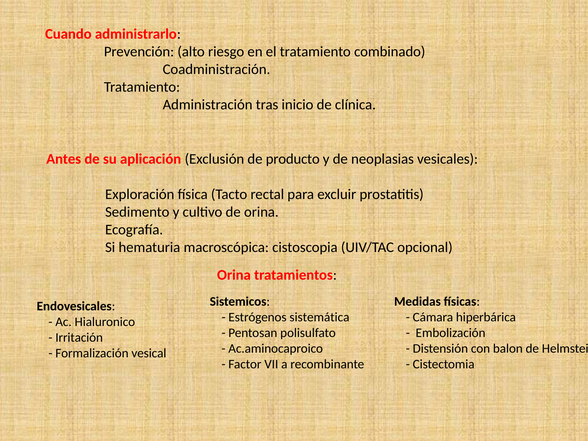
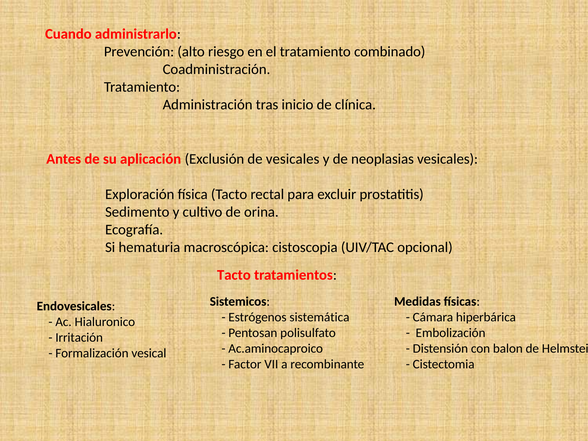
de producto: producto -> vesicales
Orina at (234, 275): Orina -> Tacto
